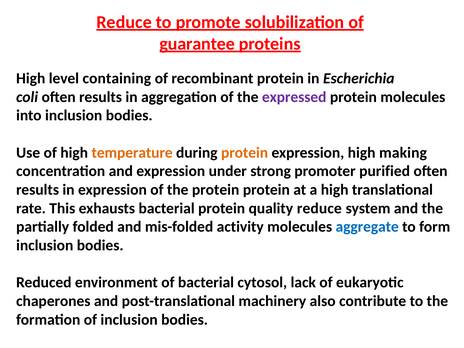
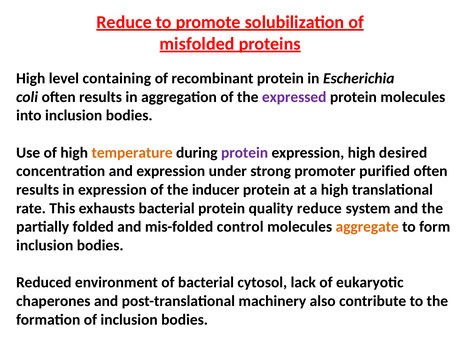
guarantee: guarantee -> misfolded
protein at (245, 153) colour: orange -> purple
making: making -> desired
the protein: protein -> inducer
activity: activity -> control
aggregate colour: blue -> orange
